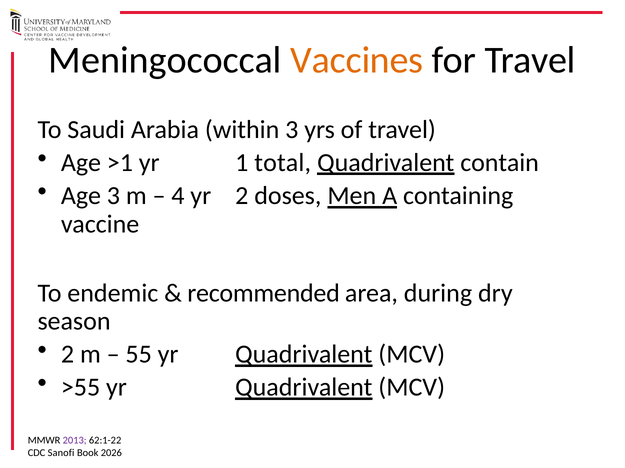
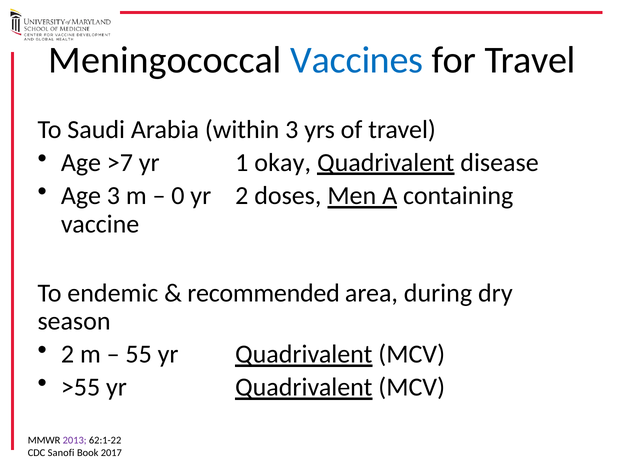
Vaccines colour: orange -> blue
>1: >1 -> >7
total: total -> okay
contain: contain -> disease
4: 4 -> 0
2026: 2026 -> 2017
